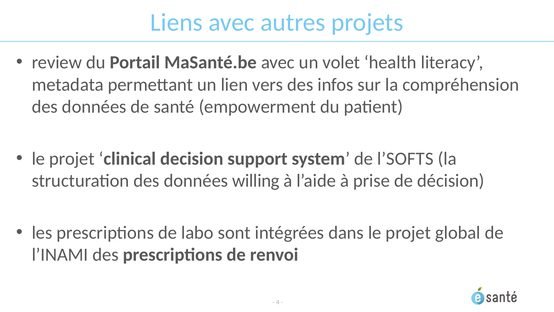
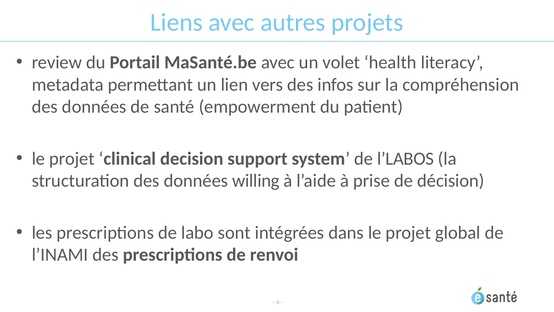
l’SOFTS: l’SOFTS -> l’LABOS
